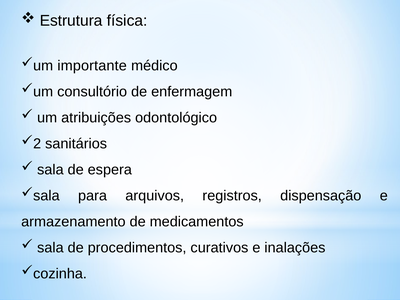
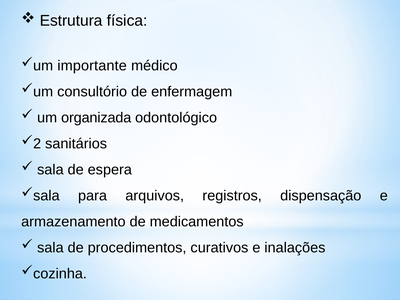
atribuições: atribuições -> organizada
